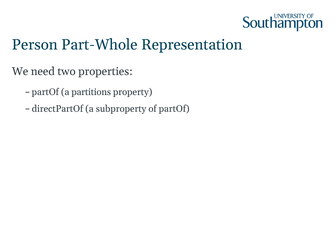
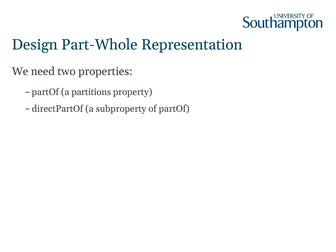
Person: Person -> Design
